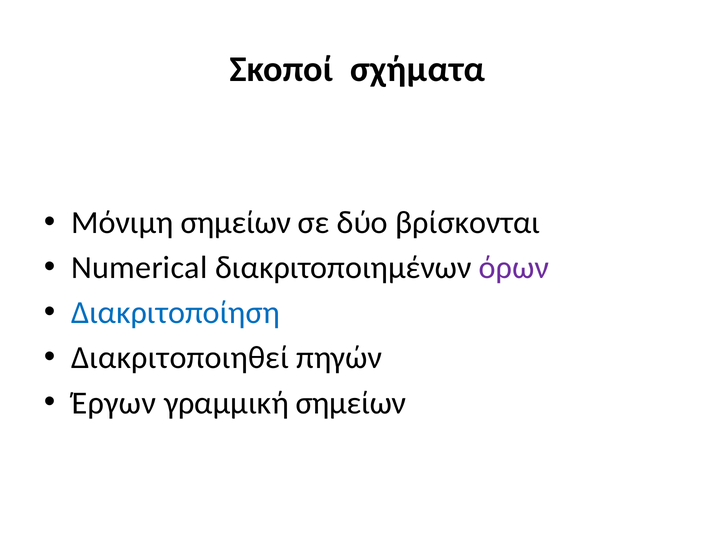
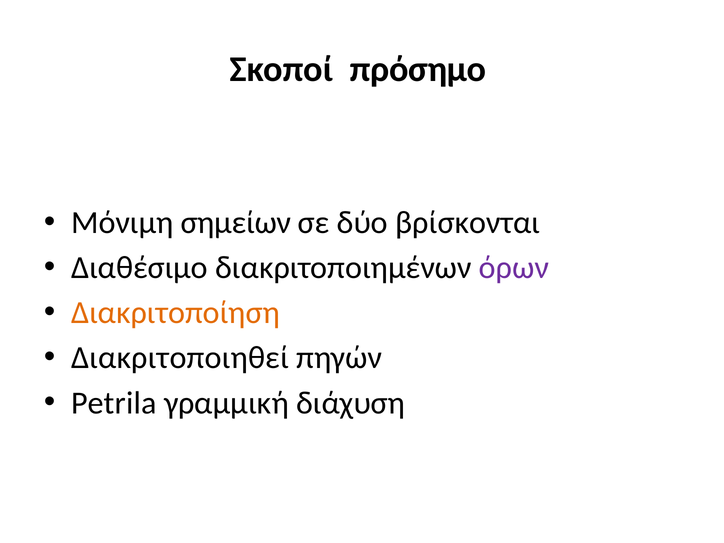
σχήματα: σχήματα -> πρόσημο
Numerical: Numerical -> Διαθέσιμο
Διακριτοποίηση colour: blue -> orange
Έργων: Έργων -> Petrila
γραμμική σημείων: σημείων -> διάχυση
